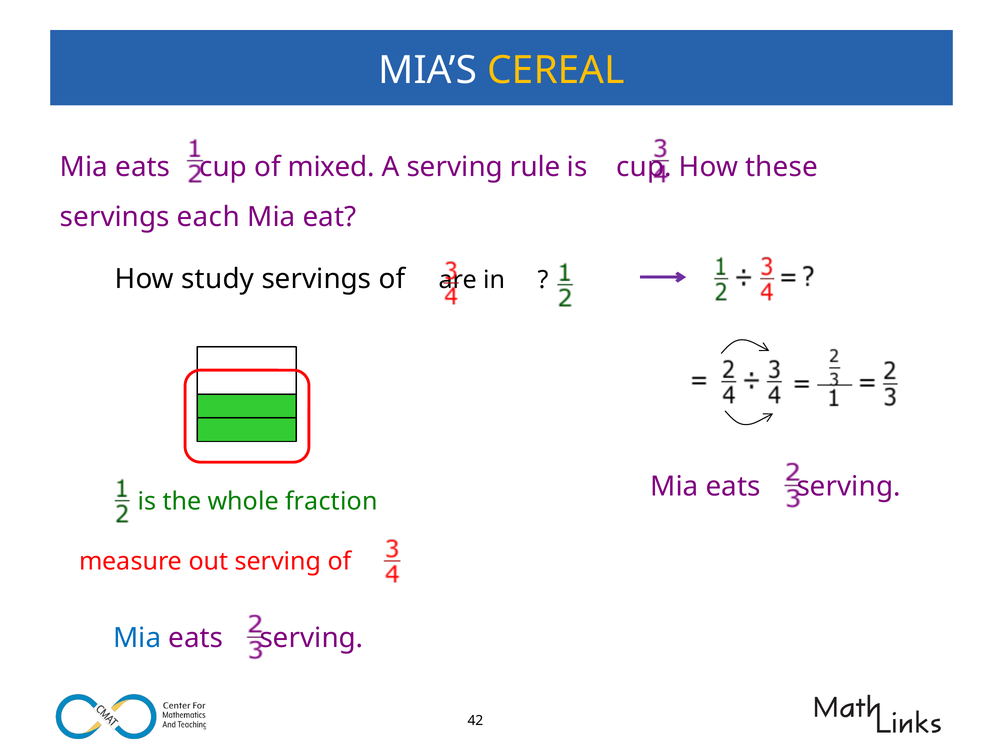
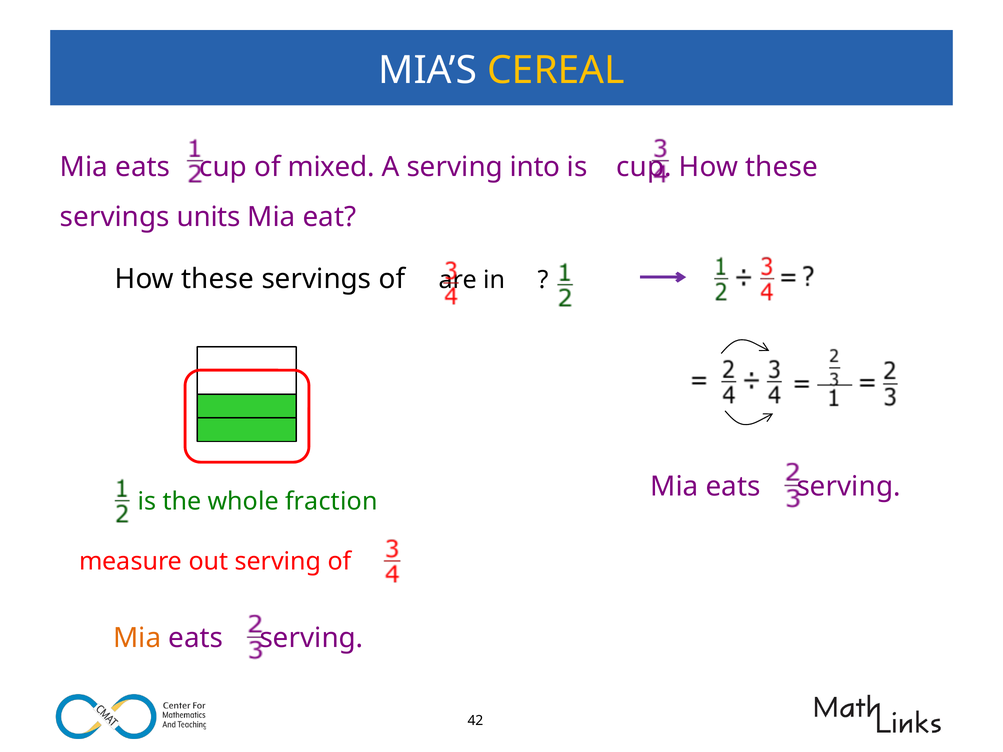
rule: rule -> into
each: each -> units
study at (218, 279): study -> these
Mia at (137, 638) colour: blue -> orange
